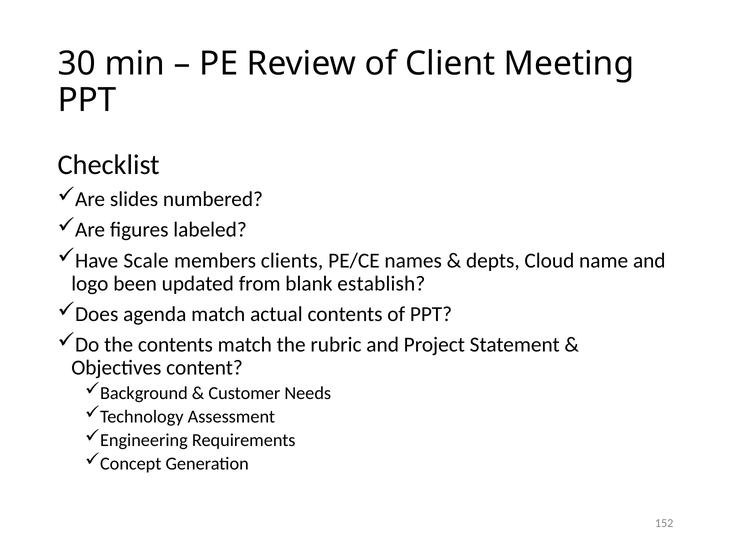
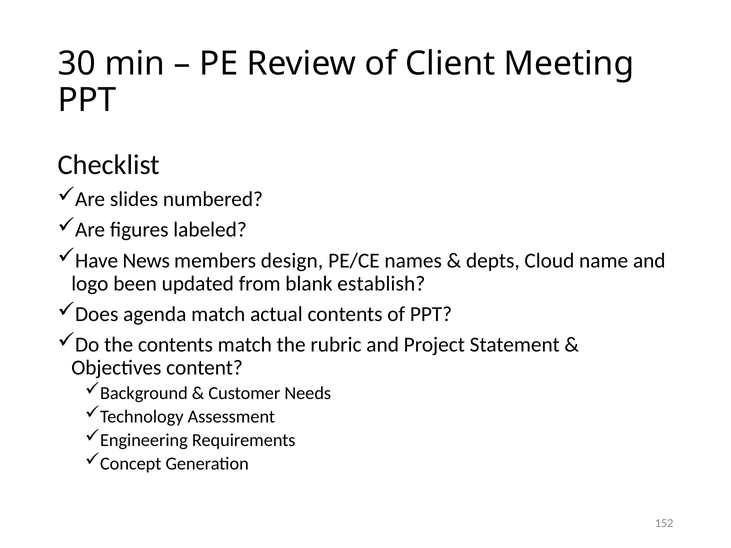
Scale: Scale -> News
clients: clients -> design
